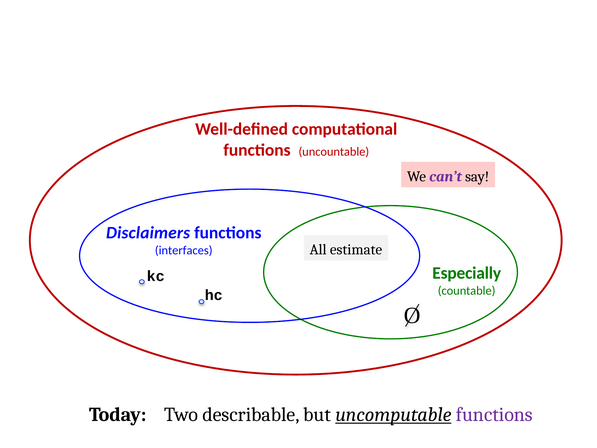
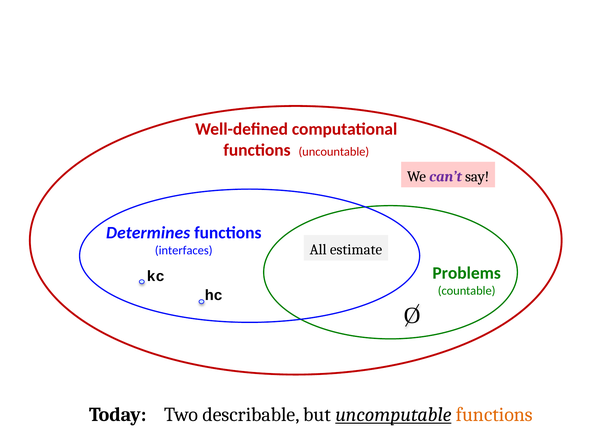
Disclaimers: Disclaimers -> Determines
Especially: Especially -> Problems
functions at (494, 414) colour: purple -> orange
